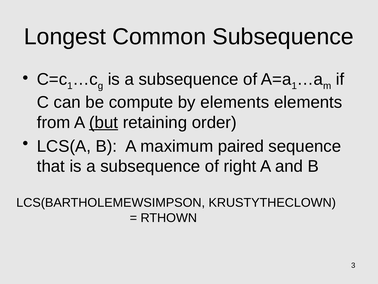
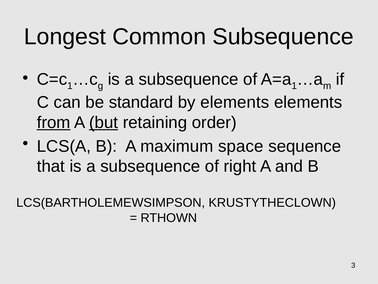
compute: compute -> standard
from underline: none -> present
paired: paired -> space
